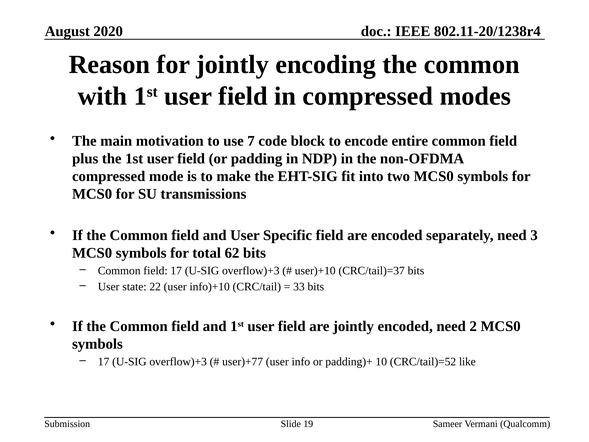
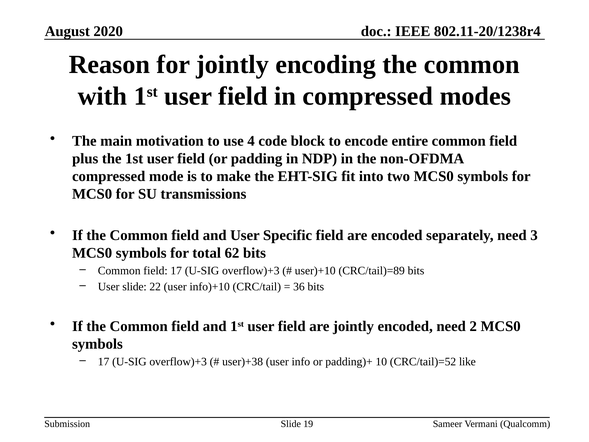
7: 7 -> 4
CRC/tail)=37: CRC/tail)=37 -> CRC/tail)=89
User state: state -> slide
33: 33 -> 36
user)+77: user)+77 -> user)+38
